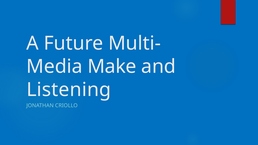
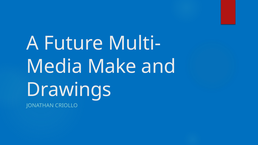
Listening: Listening -> Drawings
